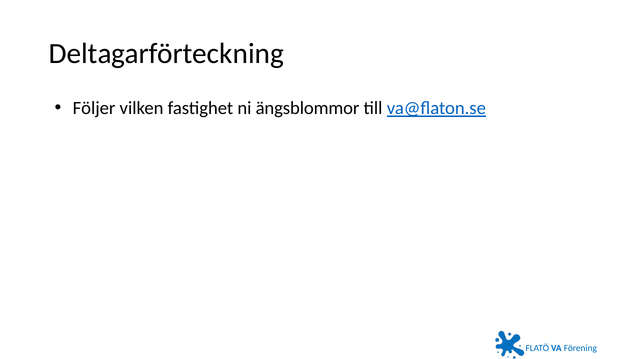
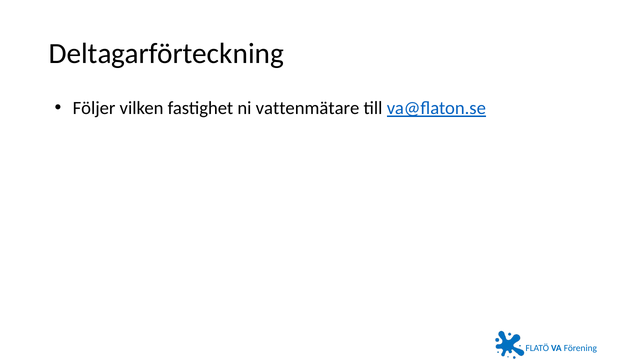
ängsblommor: ängsblommor -> vattenmätare
